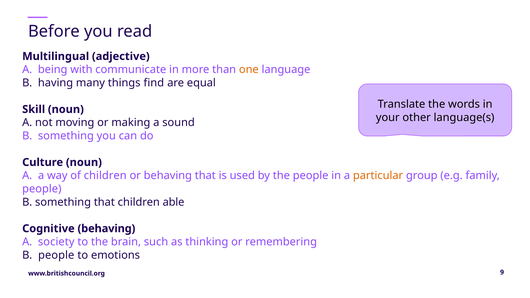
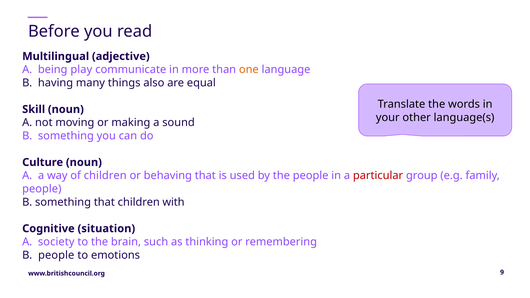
with: with -> play
find: find -> also
particular colour: orange -> red
able: able -> with
Cognitive behaving: behaving -> situation
